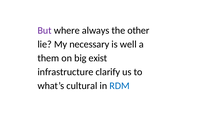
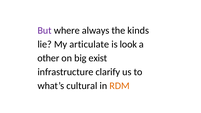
other: other -> kinds
necessary: necessary -> articulate
well: well -> look
them: them -> other
RDM colour: blue -> orange
